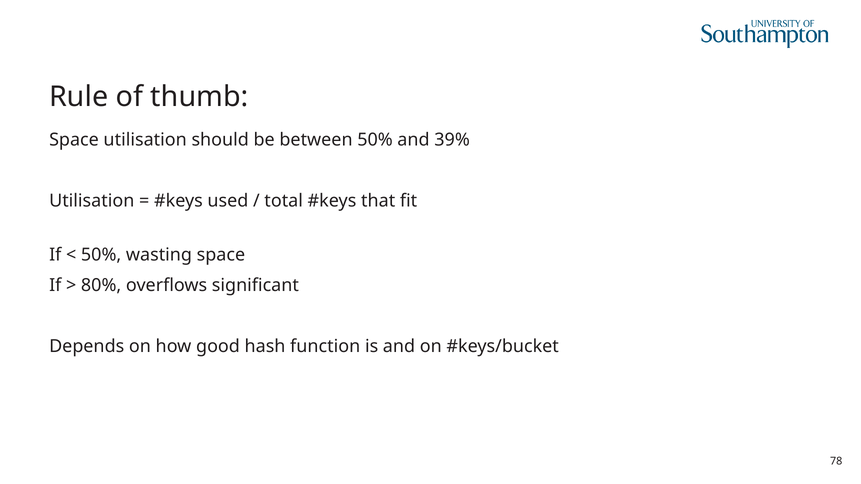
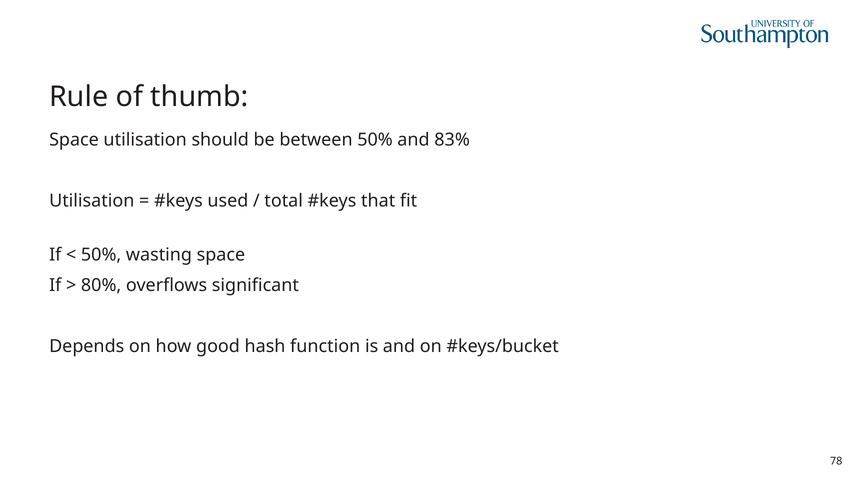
39%: 39% -> 83%
